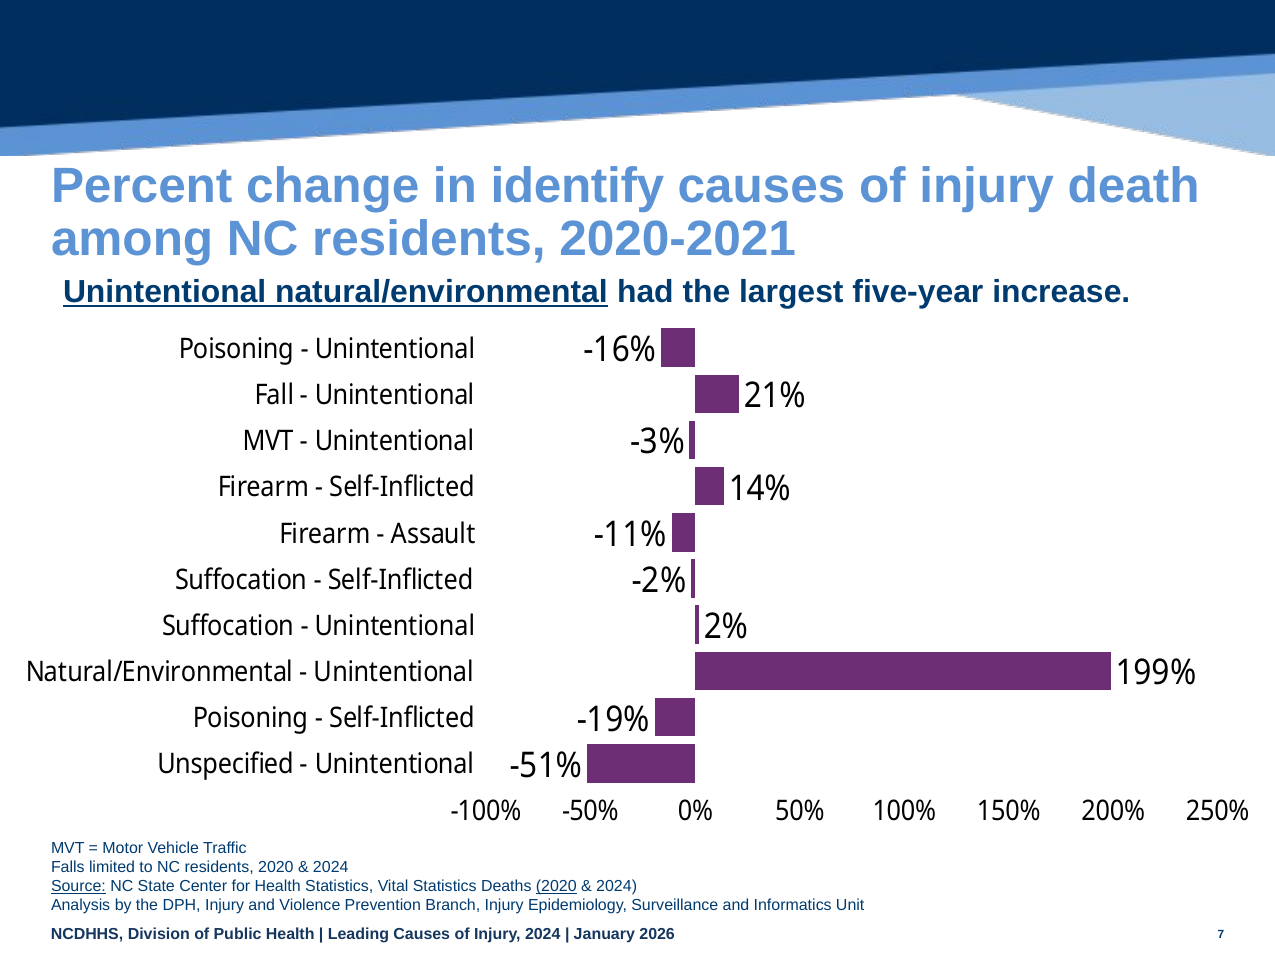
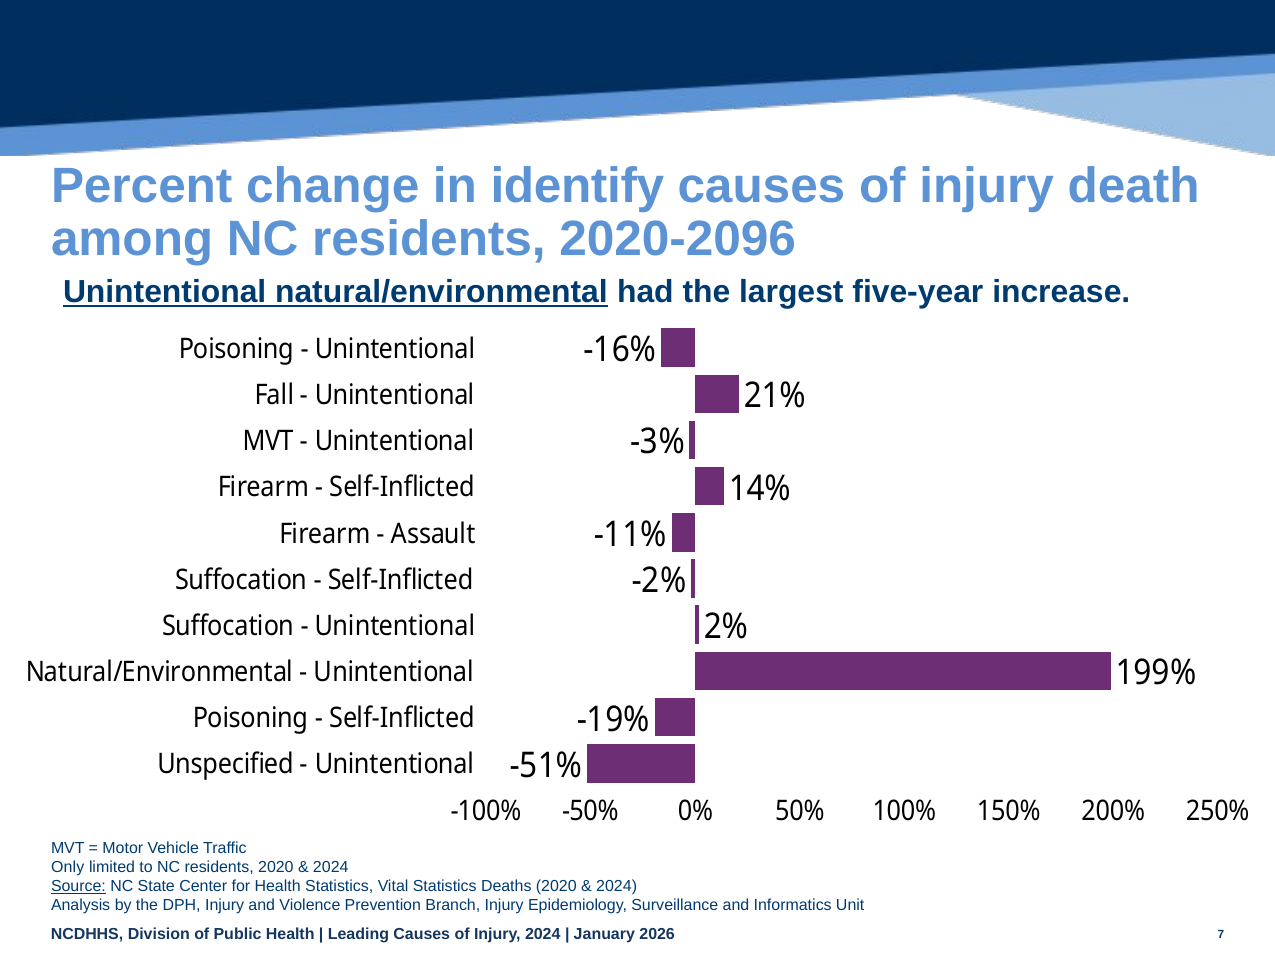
2020-2021: 2020-2021 -> 2020-2096
Falls: Falls -> Only
2020 at (556, 887) underline: present -> none
